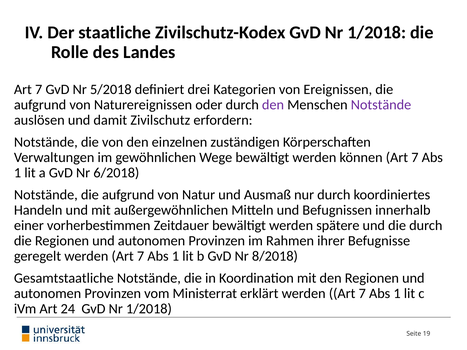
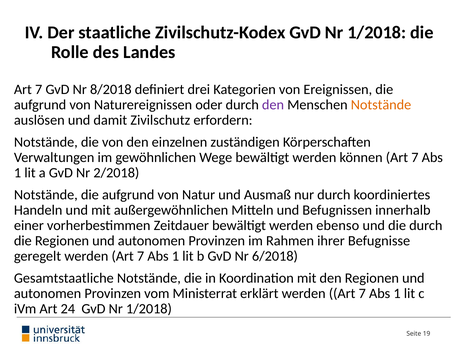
5/2018: 5/2018 -> 8/2018
Notstände at (381, 105) colour: purple -> orange
6/2018: 6/2018 -> 2/2018
spätere: spätere -> ebenso
8/2018: 8/2018 -> 6/2018
